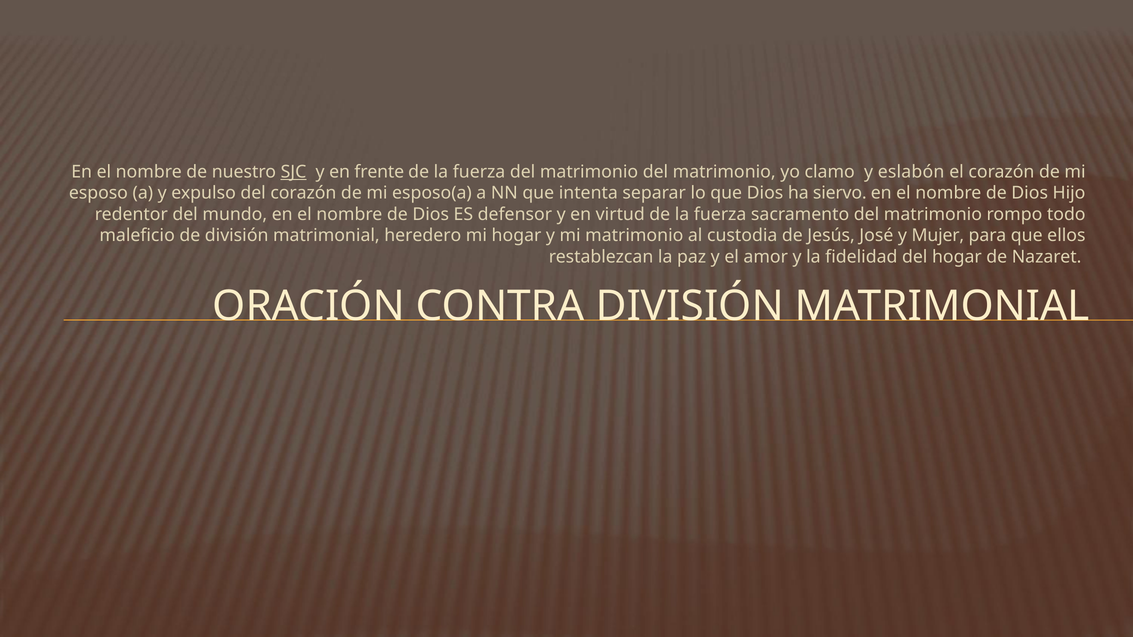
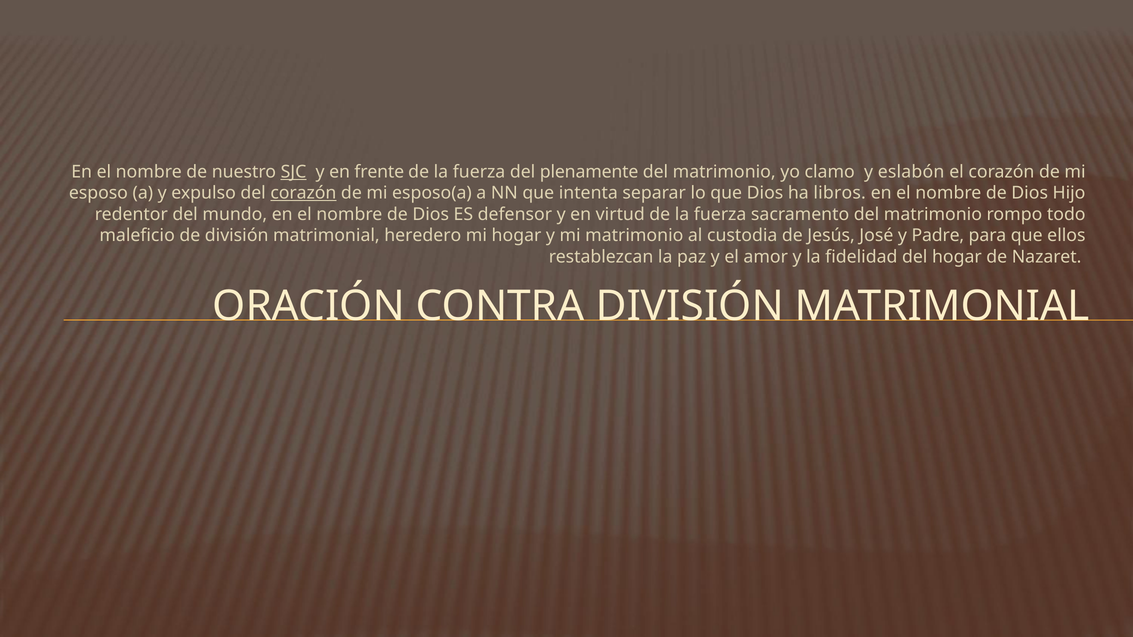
fuerza del matrimonio: matrimonio -> plenamente
corazón at (303, 193) underline: none -> present
siervo: siervo -> libros
Mujer: Mujer -> Padre
